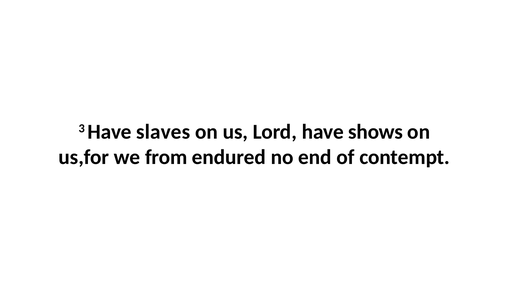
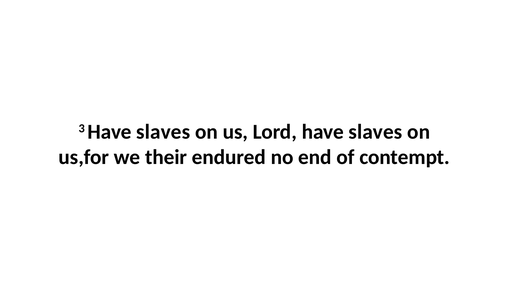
Lord have shows: shows -> slaves
from: from -> their
